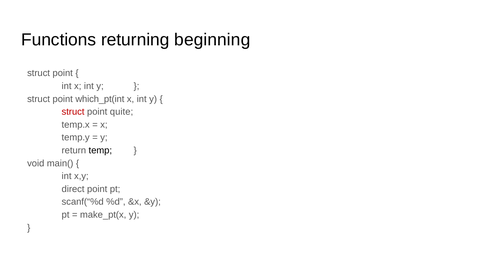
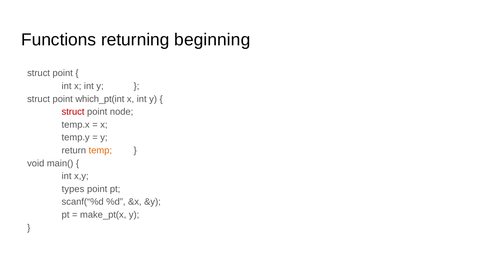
quite: quite -> node
temp colour: black -> orange
direct: direct -> types
